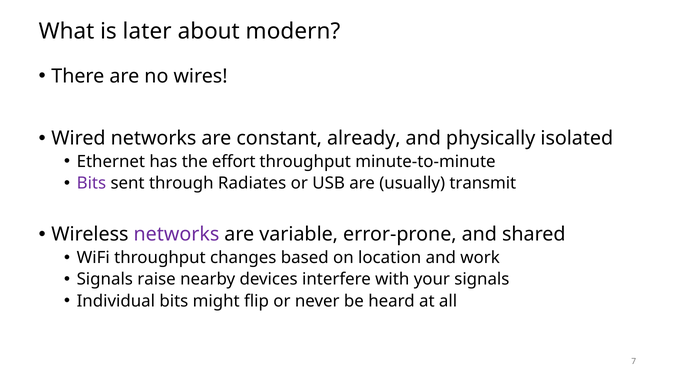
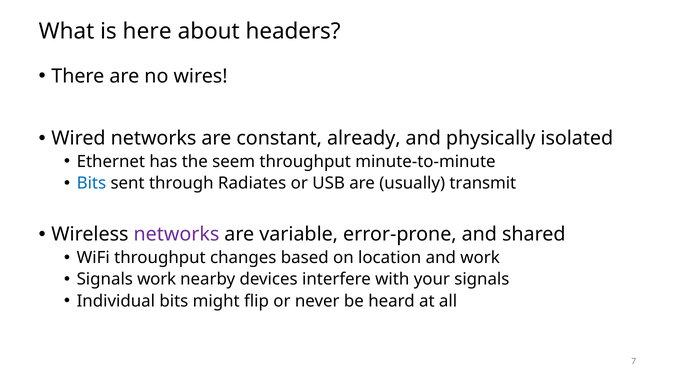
later: later -> here
modern: modern -> headers
effort: effort -> seem
Bits at (91, 184) colour: purple -> blue
Signals raise: raise -> work
